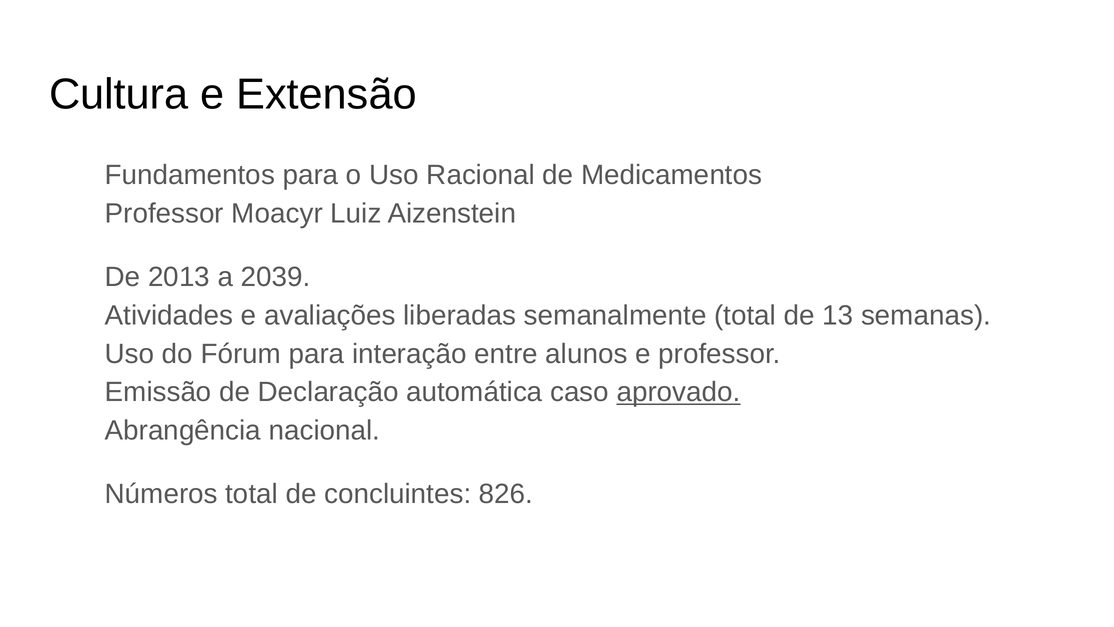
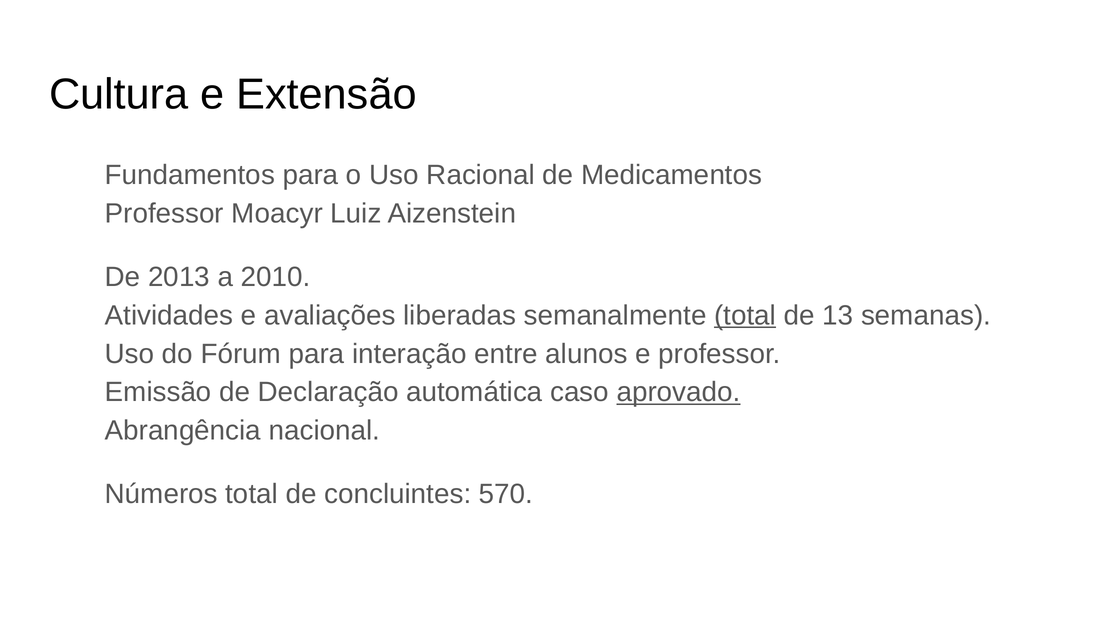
2039: 2039 -> 2010
total at (745, 315) underline: none -> present
826: 826 -> 570
